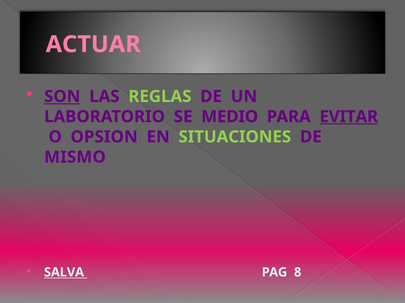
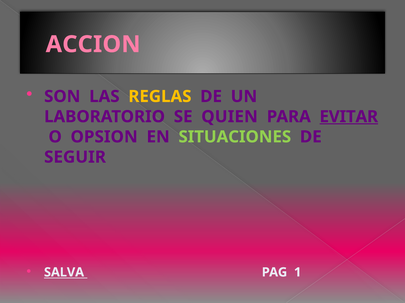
ACTUAR: ACTUAR -> ACCION
SON underline: present -> none
REGLAS colour: light green -> yellow
MEDIO: MEDIO -> QUIEN
MISMO: MISMO -> SEGUIR
8: 8 -> 1
